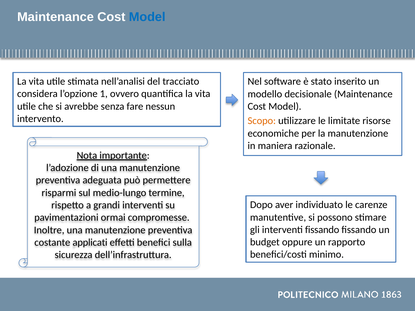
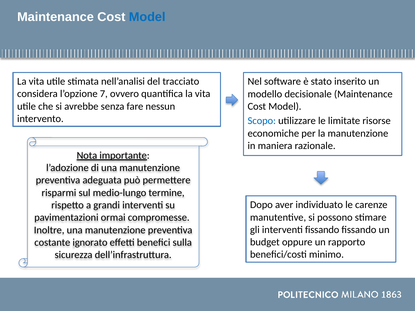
1: 1 -> 7
Scopo colour: orange -> blue
applicati: applicati -> ignorato
